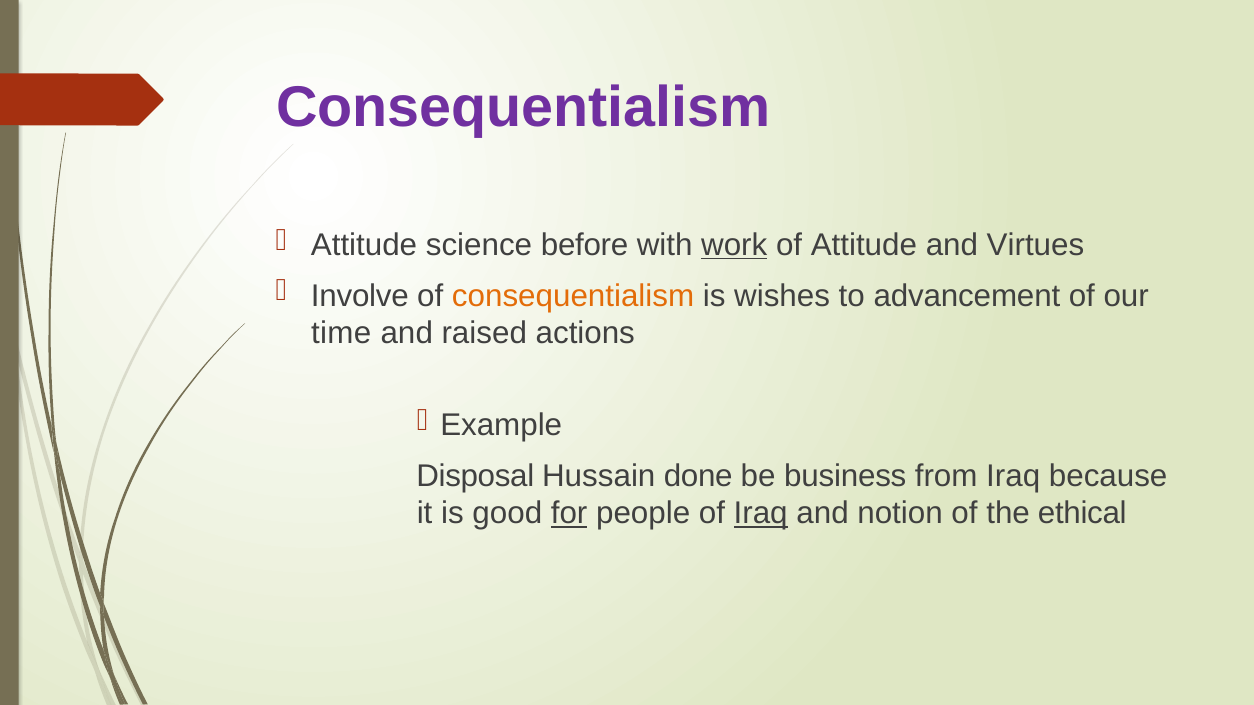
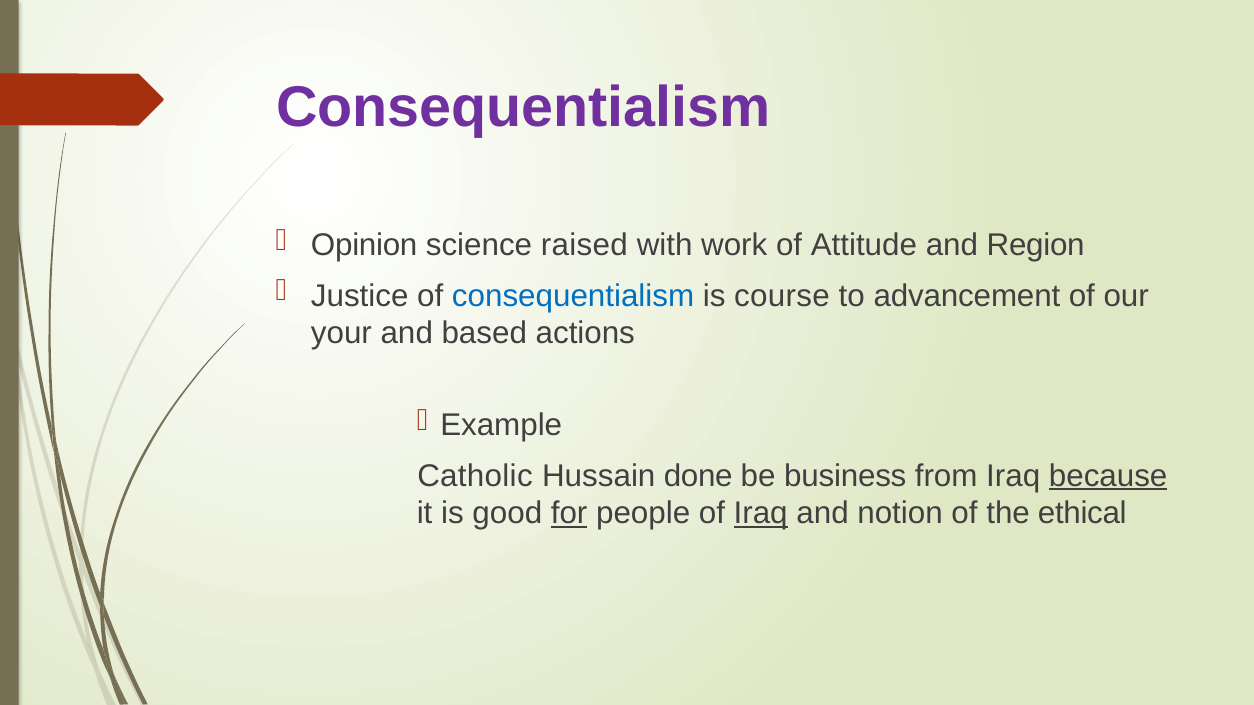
Attitude at (364, 245): Attitude -> Opinion
before: before -> raised
work underline: present -> none
Virtues: Virtues -> Region
Involve: Involve -> Justice
consequentialism at (573, 296) colour: orange -> blue
wishes: wishes -> course
time: time -> your
raised: raised -> based
Disposal: Disposal -> Catholic
because underline: none -> present
